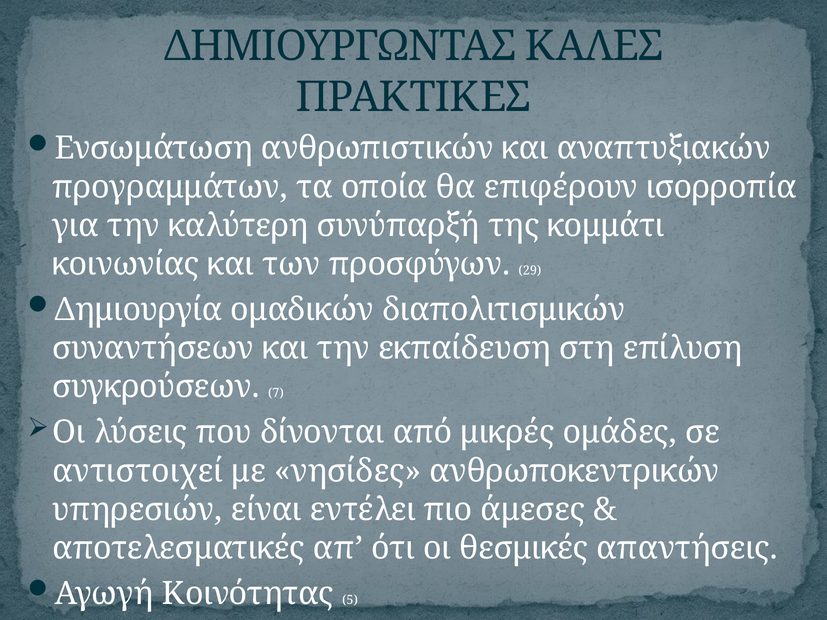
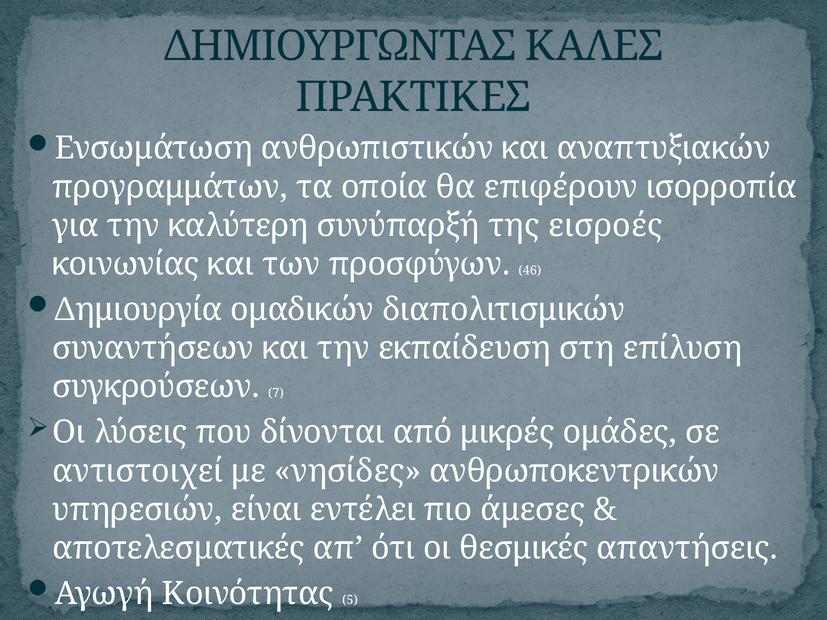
κομμάτι: κομμάτι -> εισροές
29: 29 -> 46
